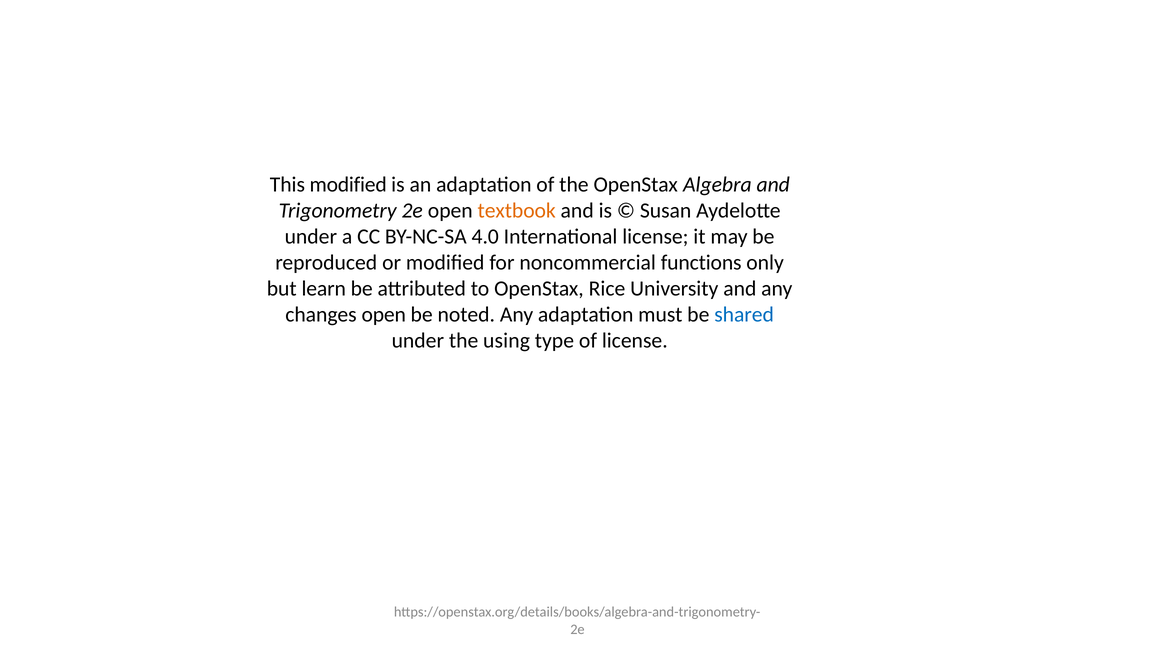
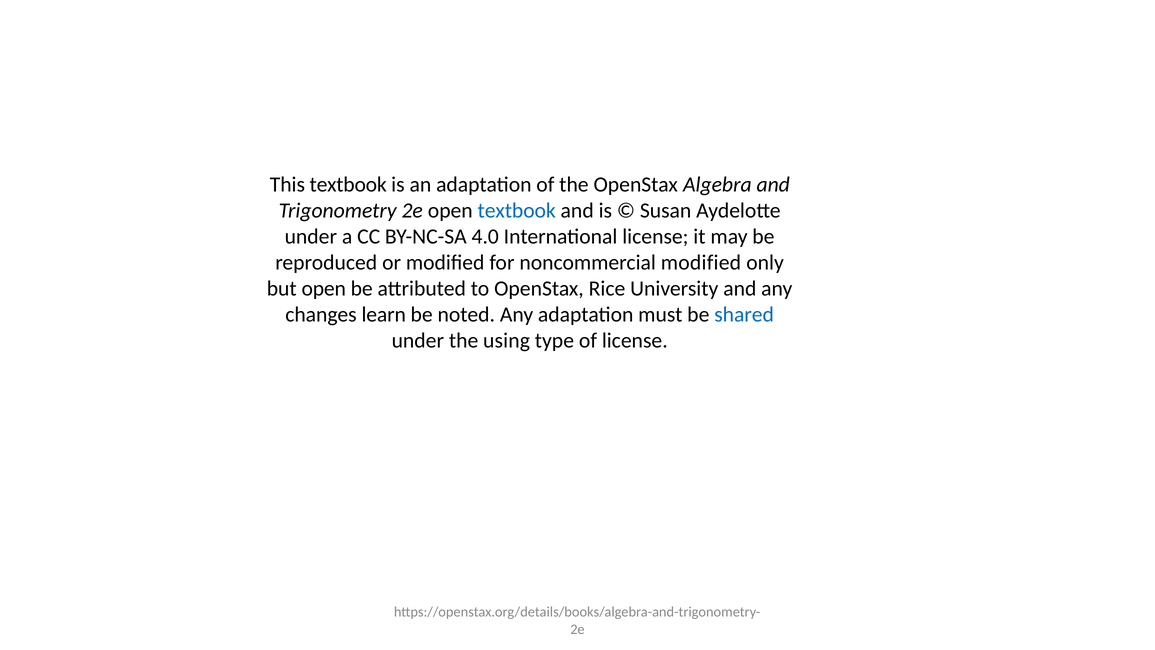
This modified: modified -> textbook
textbook at (517, 210) colour: orange -> blue
noncommercial functions: functions -> modified
but learn: learn -> open
changes open: open -> learn
